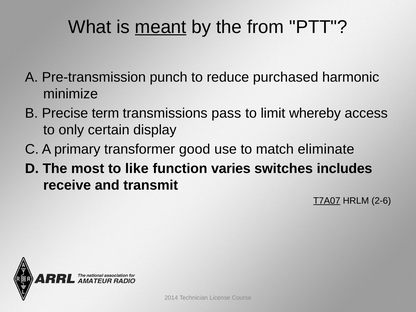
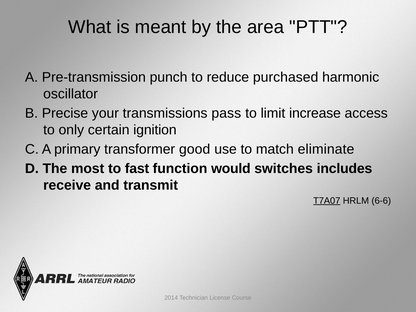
meant underline: present -> none
from: from -> area
minimize: minimize -> oscillator
term: term -> your
whereby: whereby -> increase
display: display -> ignition
like: like -> fast
varies: varies -> would
2-6: 2-6 -> 6-6
